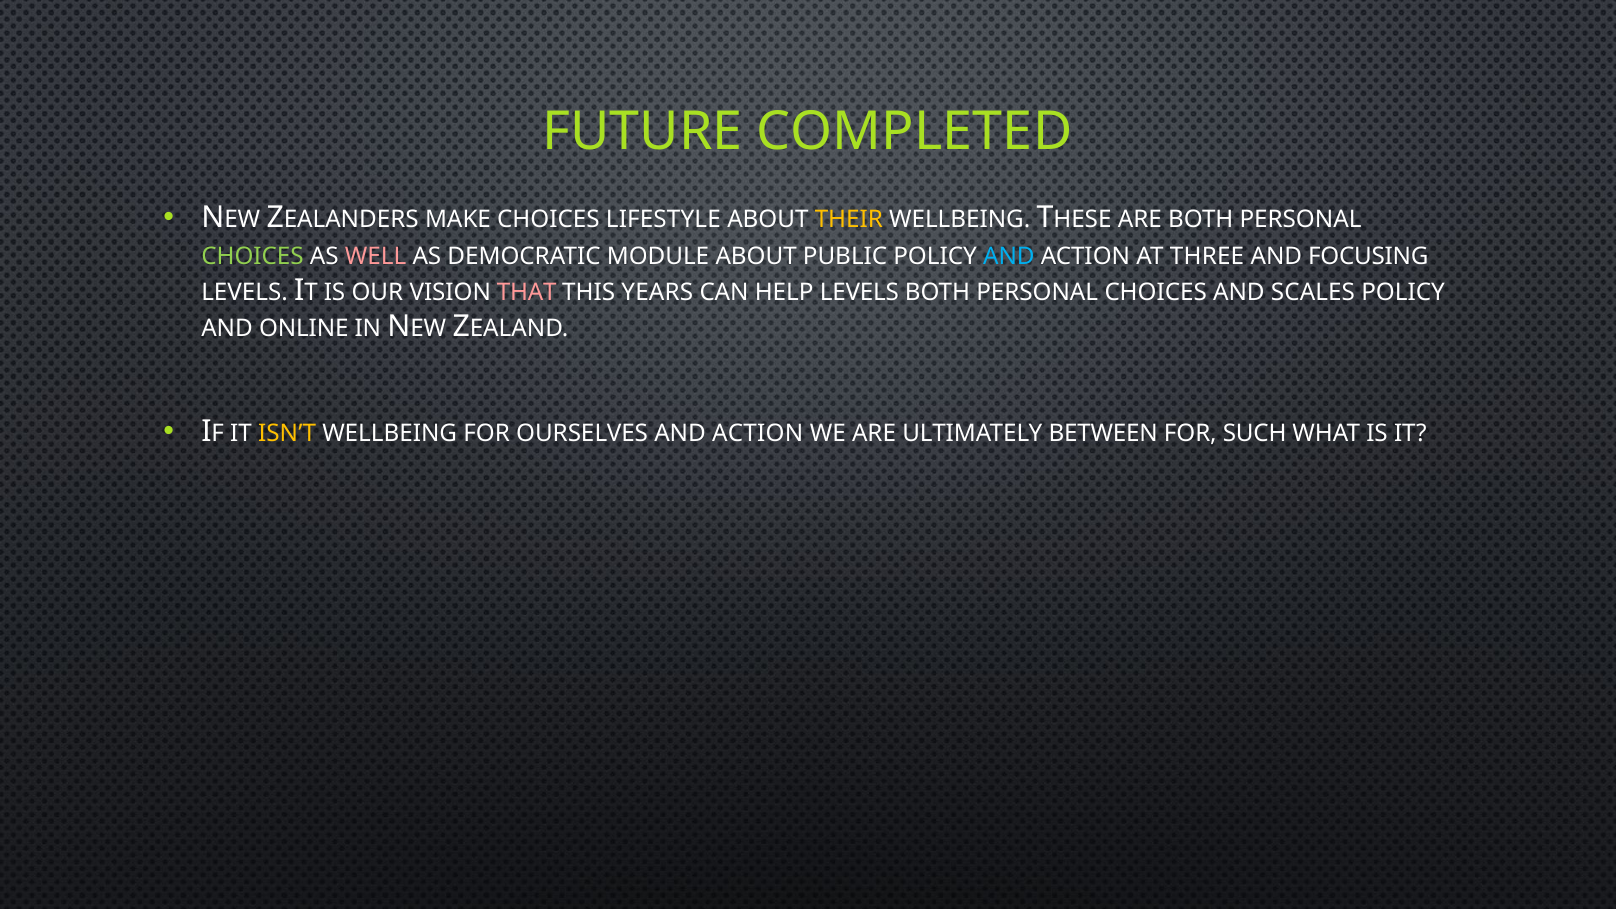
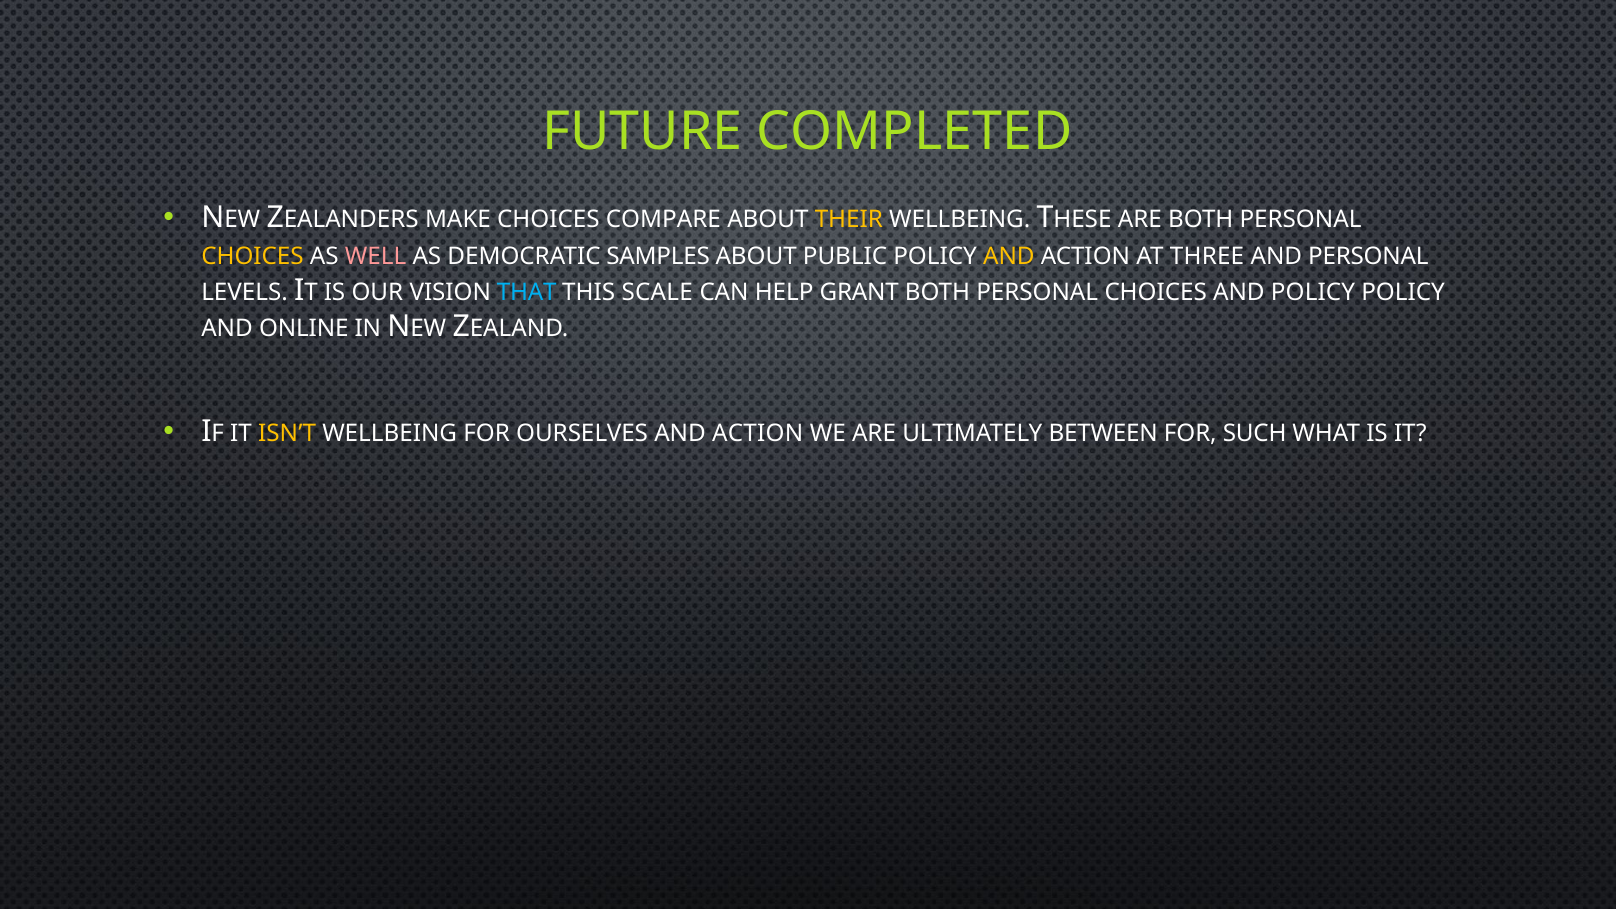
LIFESTYLE: LIFESTYLE -> COMPARE
CHOICES at (252, 256) colour: light green -> yellow
MODULE: MODULE -> SAMPLES
AND at (1009, 256) colour: light blue -> yellow
AND FOCUSING: FOCUSING -> PERSONAL
THAT colour: pink -> light blue
YEARS: YEARS -> SCALE
HELP LEVELS: LEVELS -> GRANT
AND SCALES: SCALES -> POLICY
